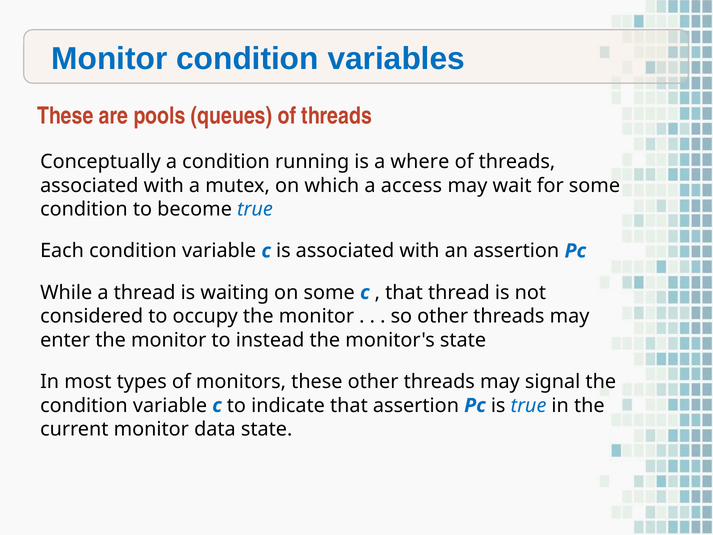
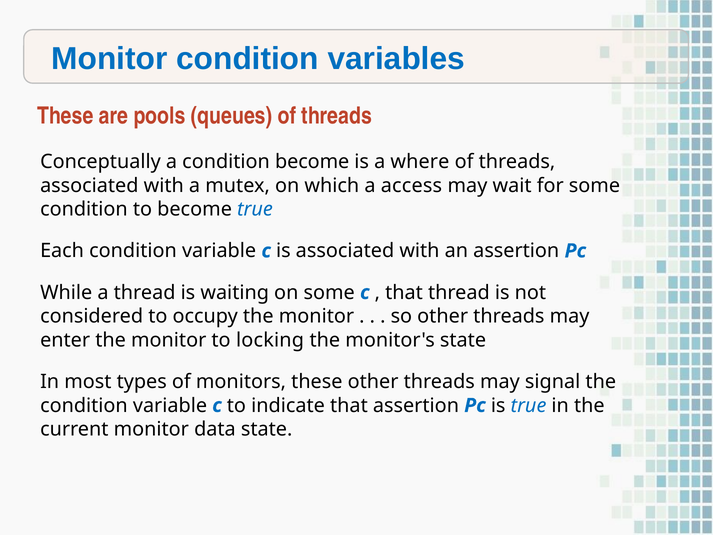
condition running: running -> become
instead: instead -> locking
